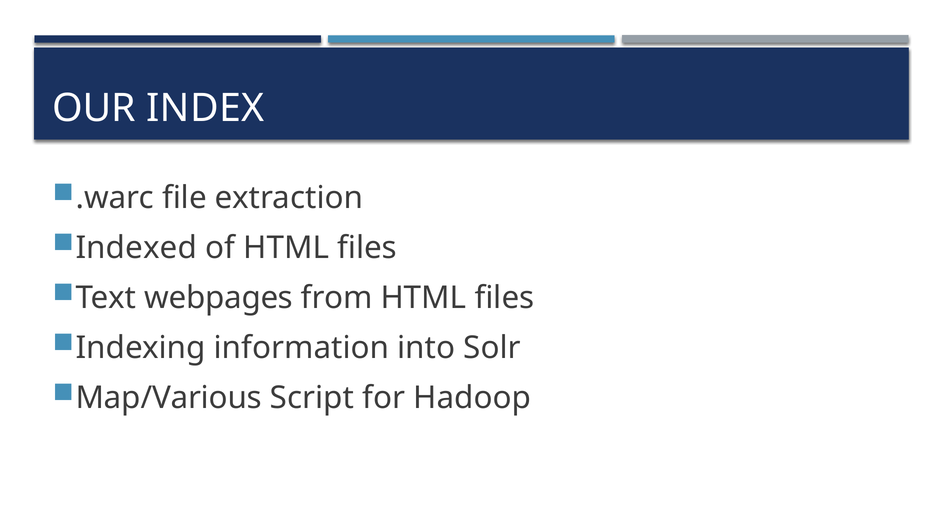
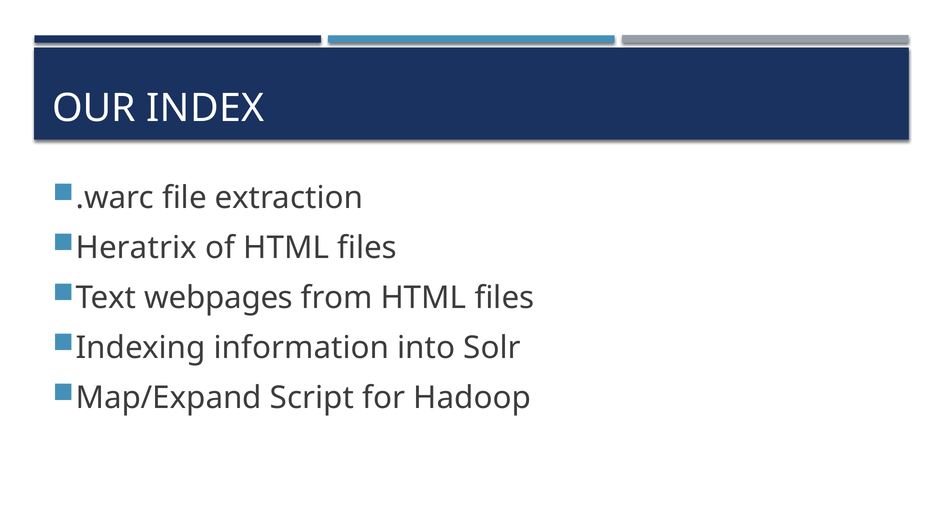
Indexed: Indexed -> Heratrix
Map/Various: Map/Various -> Map/Expand
